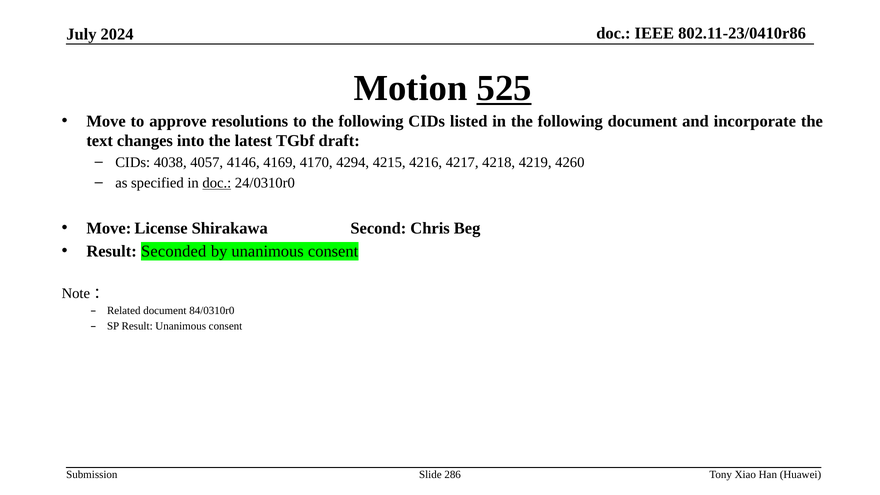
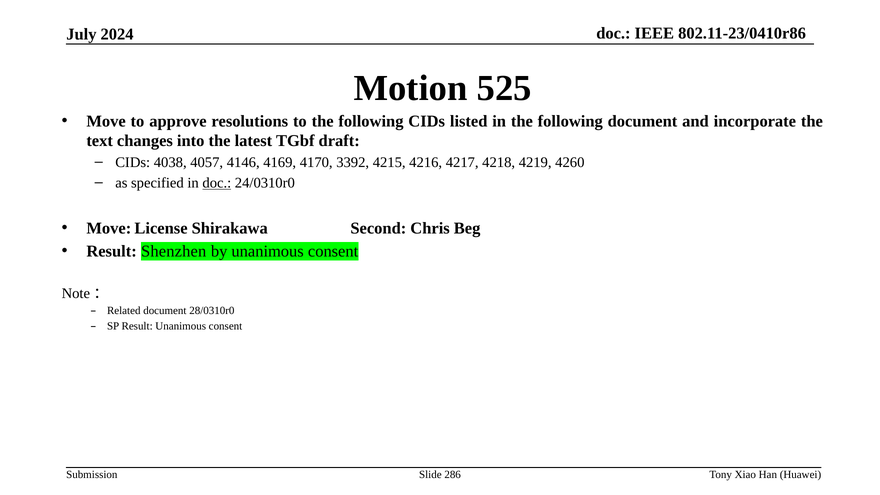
525 underline: present -> none
4294: 4294 -> 3392
Seconded: Seconded -> Shenzhen
84/0310r0: 84/0310r0 -> 28/0310r0
